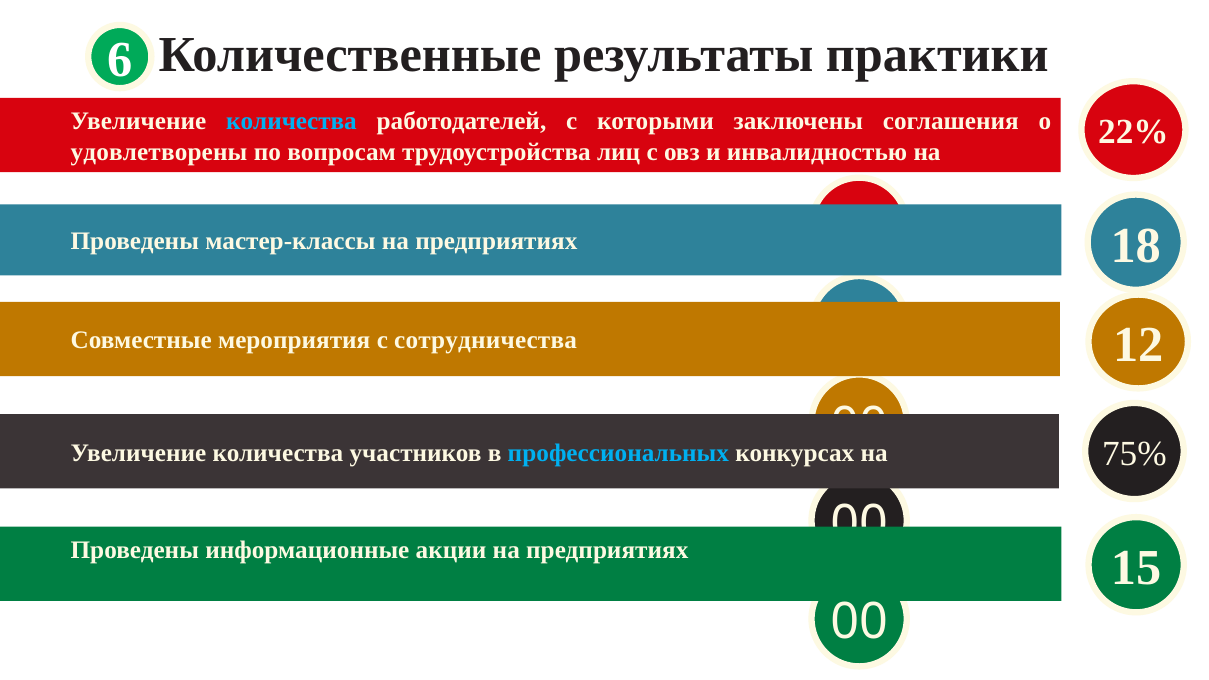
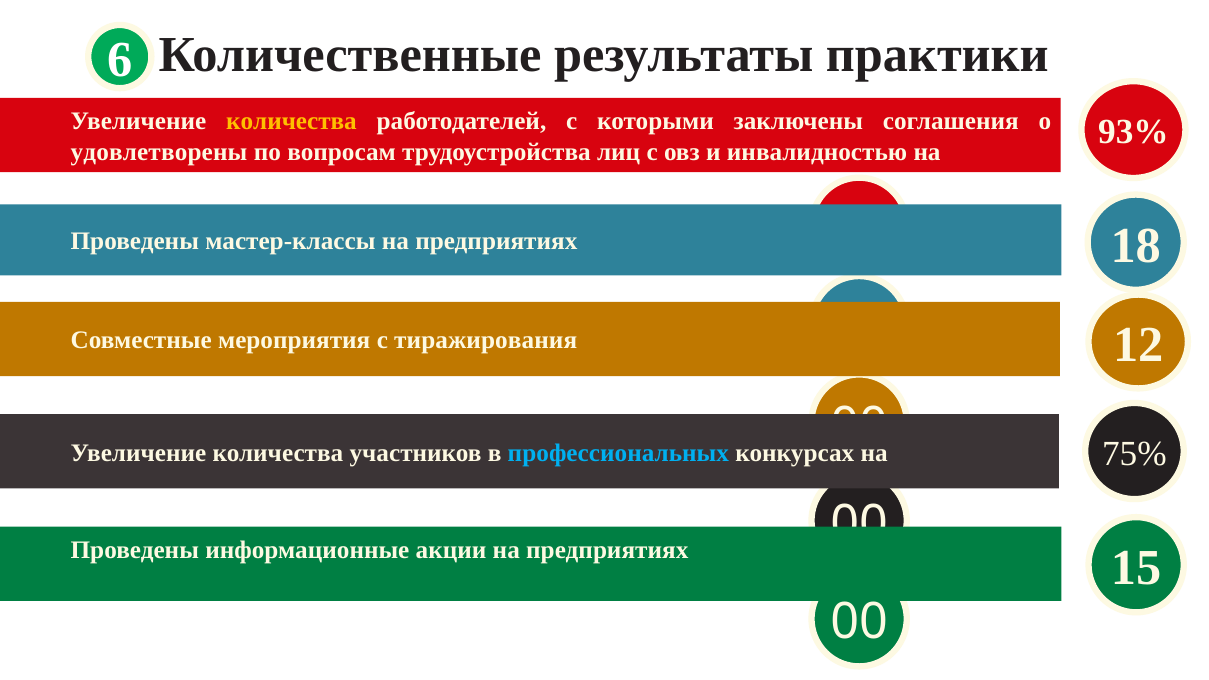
количества at (291, 122) colour: light blue -> yellow
22%: 22% -> 93%
сотрудничества: сотрудничества -> тиражирования
